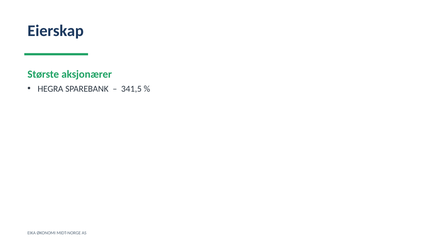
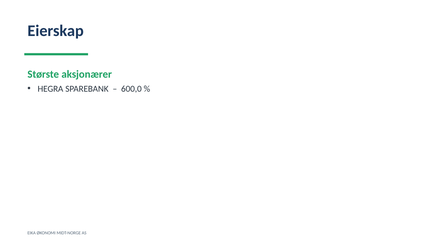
341,5: 341,5 -> 600,0
